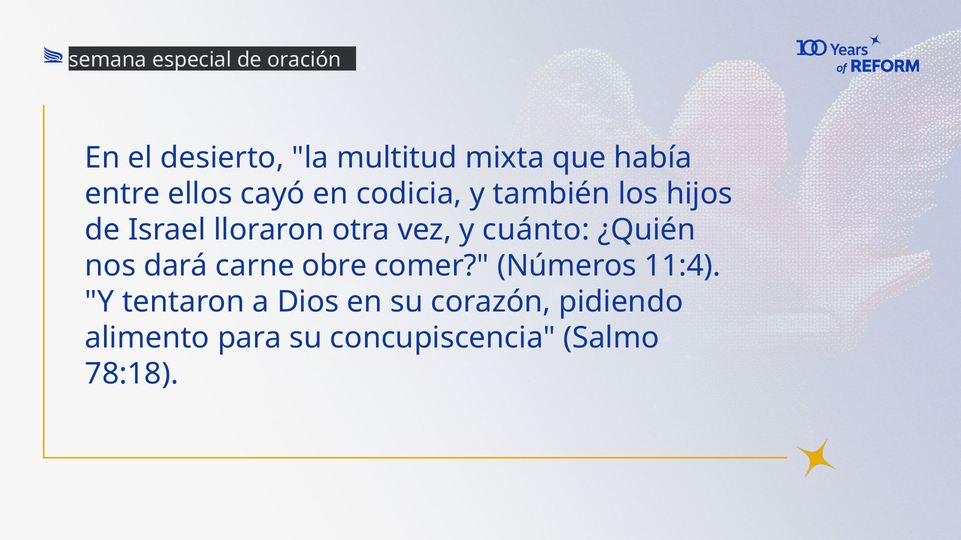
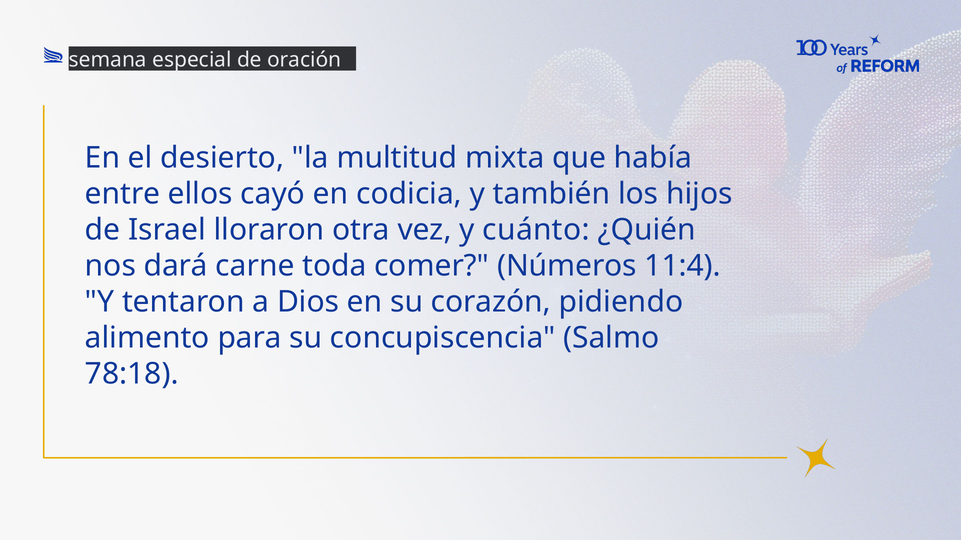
obre: obre -> toda
